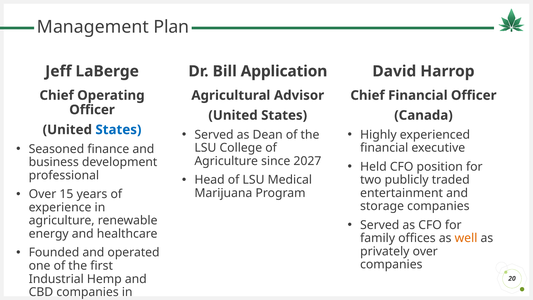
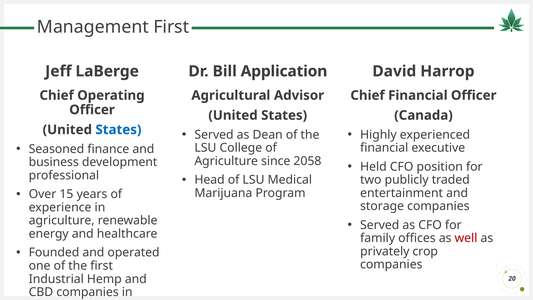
Management Plan: Plan -> First
2027: 2027 -> 2058
well colour: orange -> red
privately over: over -> crop
